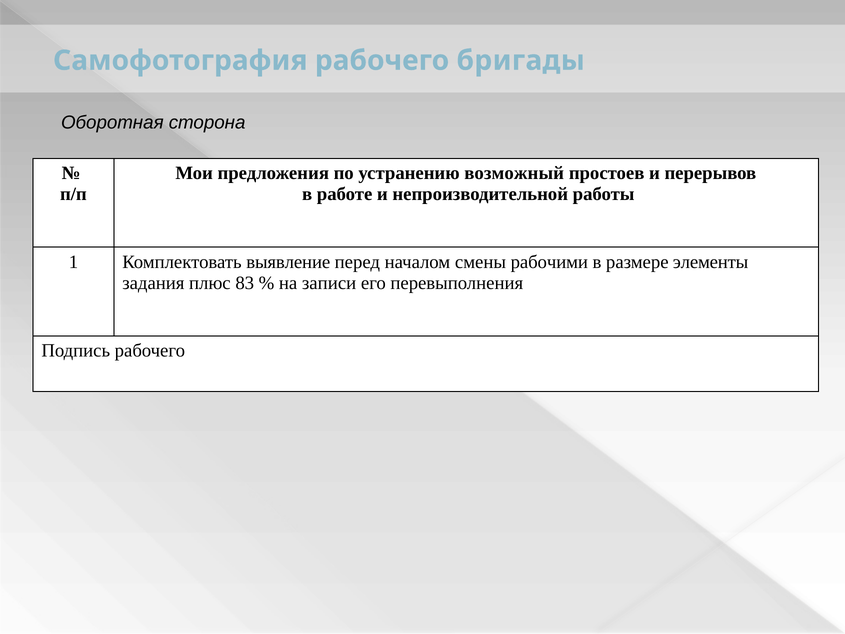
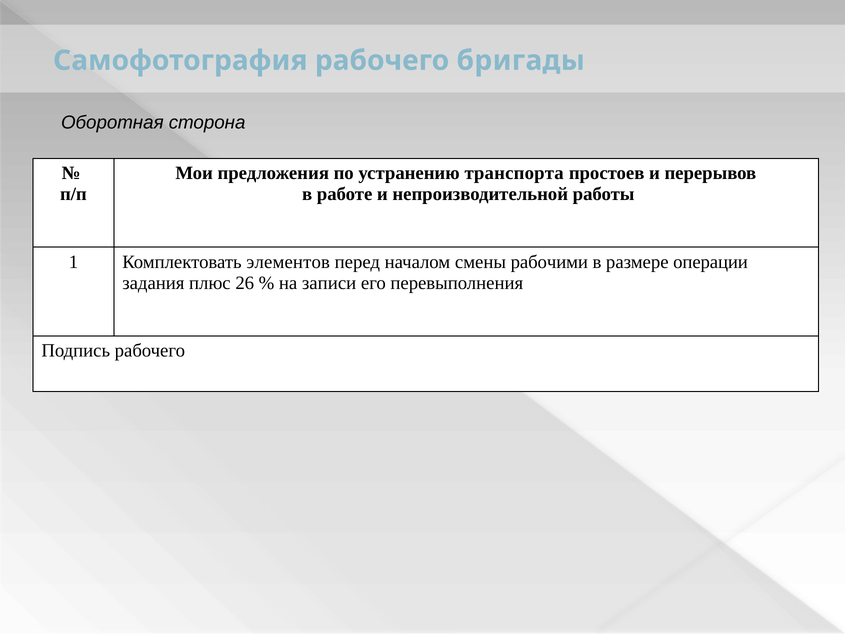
возможный: возможный -> транспорта
выявление: выявление -> элементов
элементы: элементы -> операции
83: 83 -> 26
